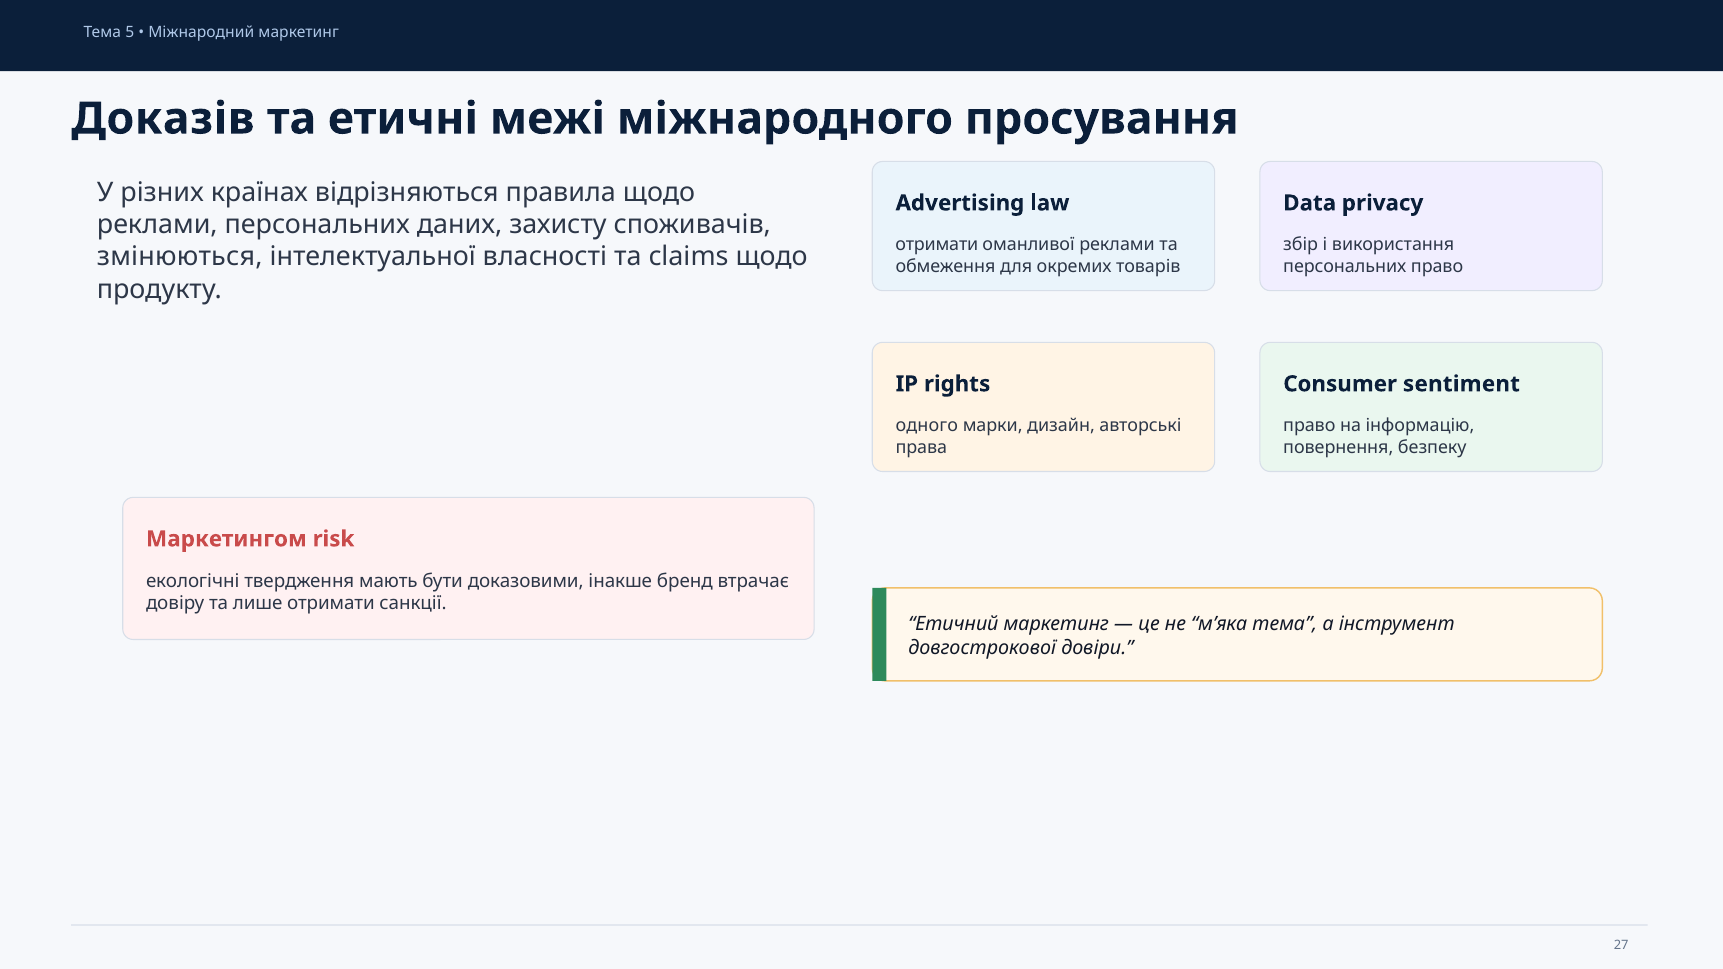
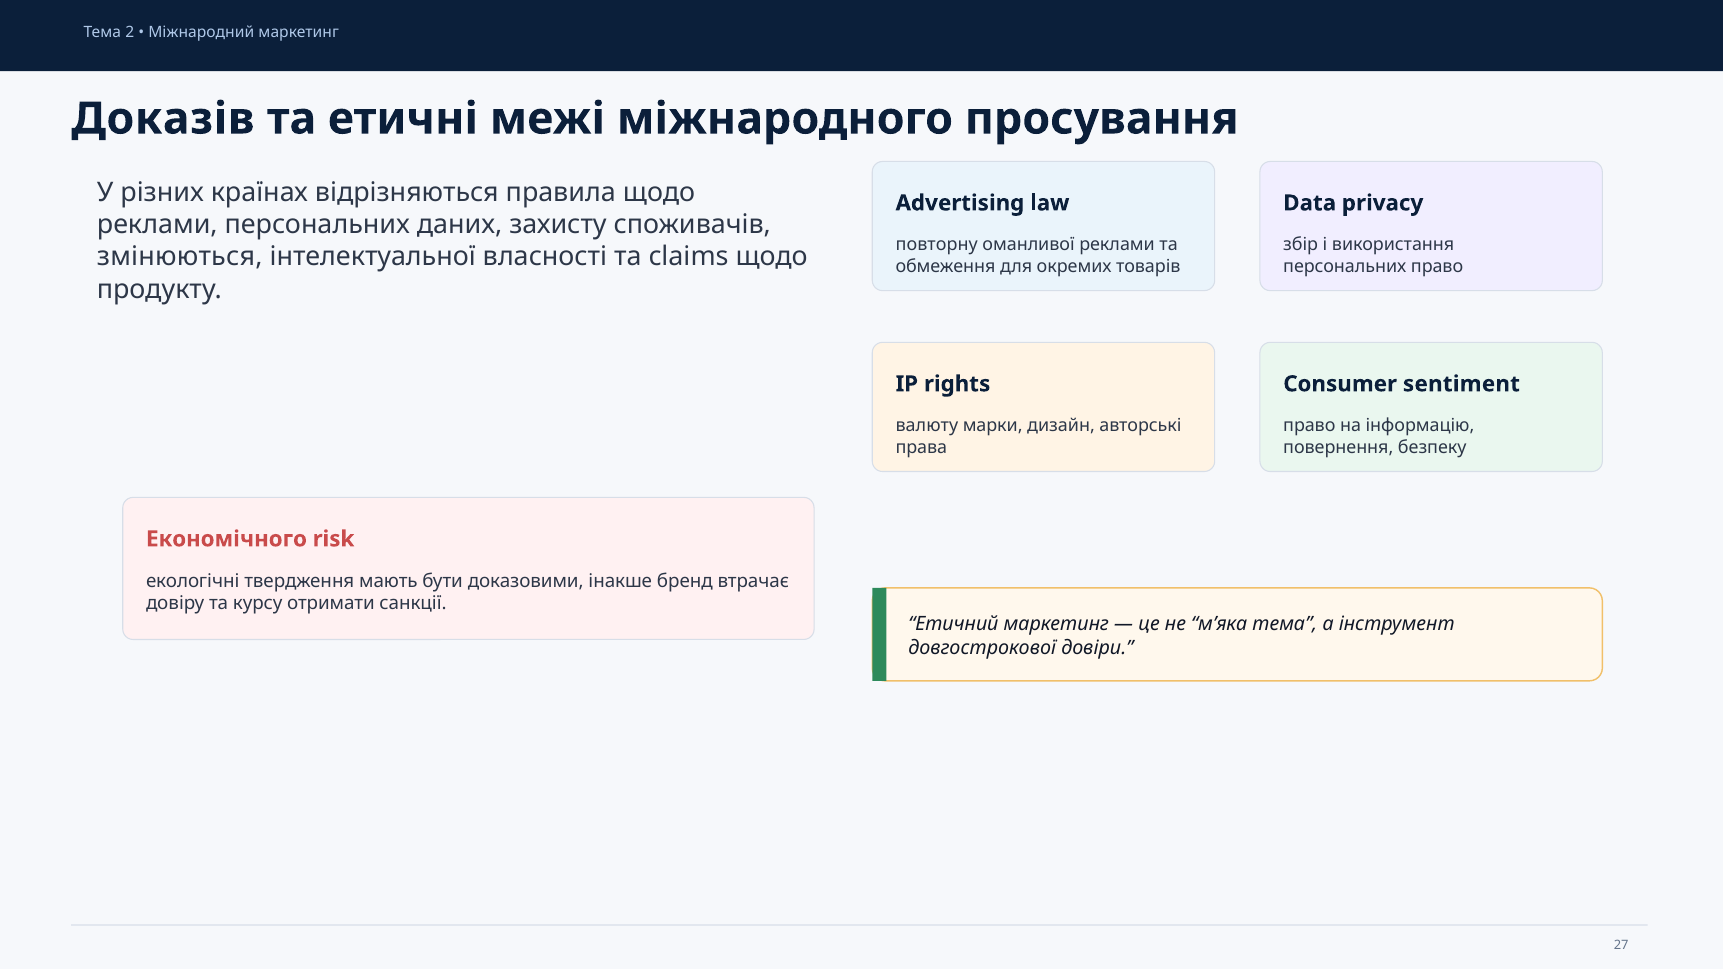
5: 5 -> 2
отримати at (937, 245): отримати -> повторну
одного: одного -> валюту
Маркетингом: Маркетингом -> Економічного
лише: лише -> курсу
